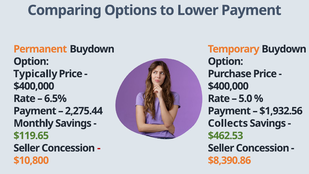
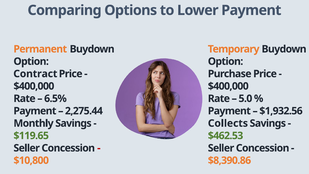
Typically: Typically -> Contract
